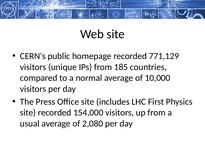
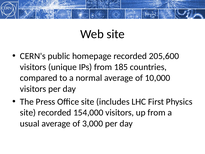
771,129: 771,129 -> 205,600
2,080: 2,080 -> 3,000
